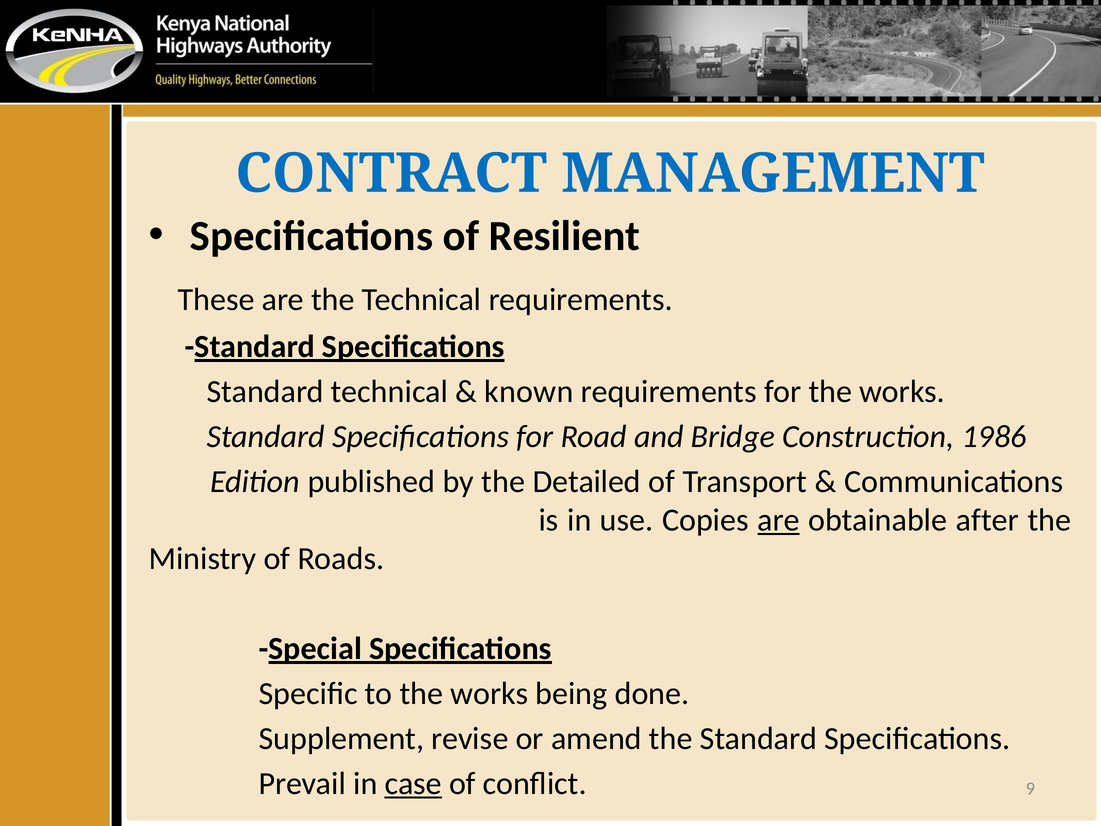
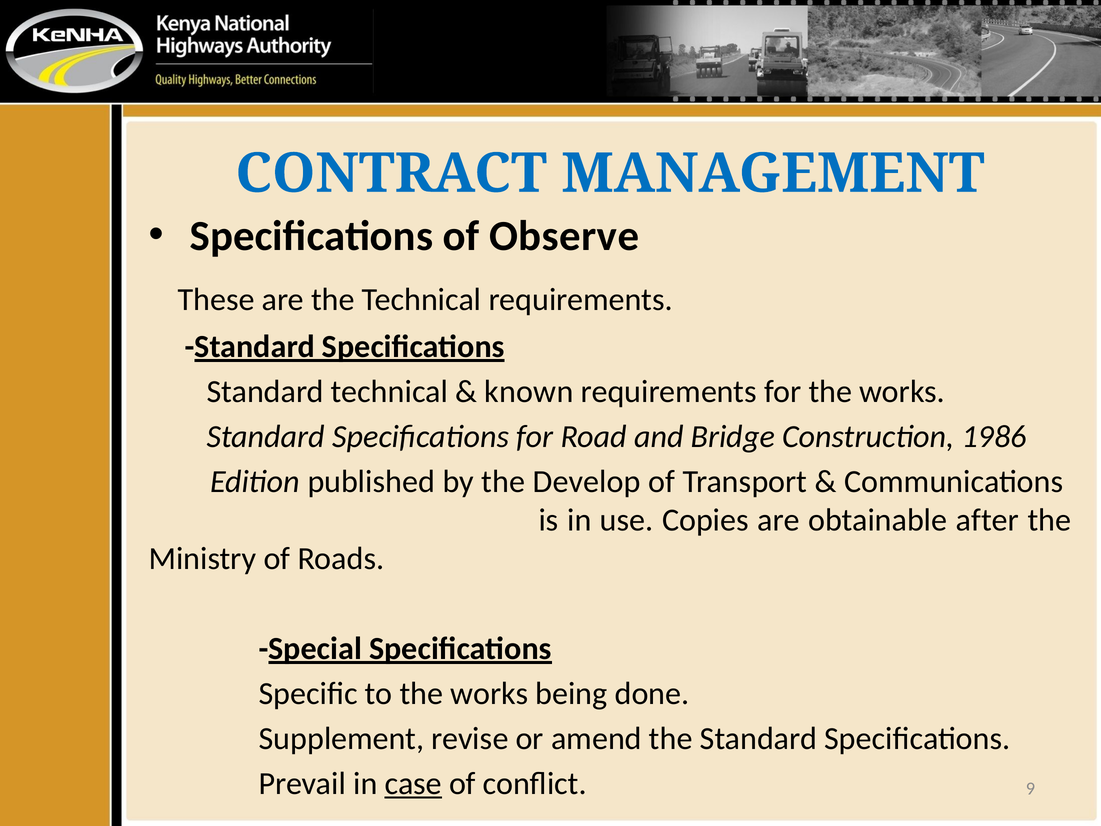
Resilient: Resilient -> Observe
Detailed: Detailed -> Develop
are at (778, 520) underline: present -> none
